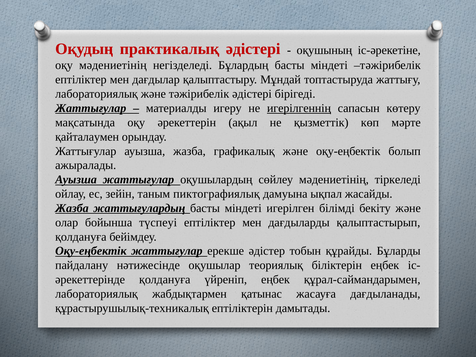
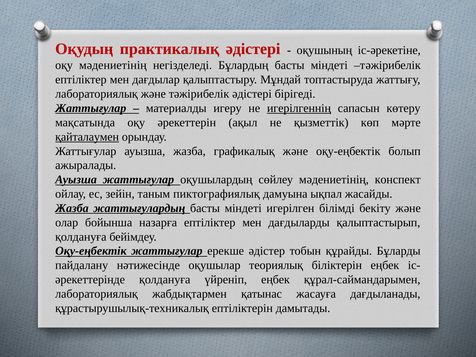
қайталаумен underline: none -> present
тіркеледі: тіркеледі -> конспект
түспеуі: түспеуі -> назарға
